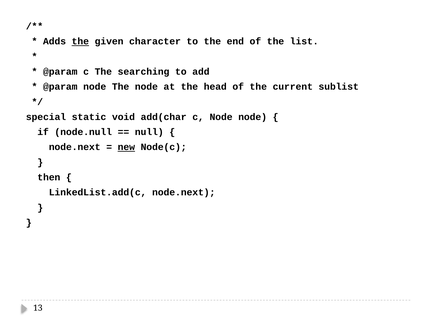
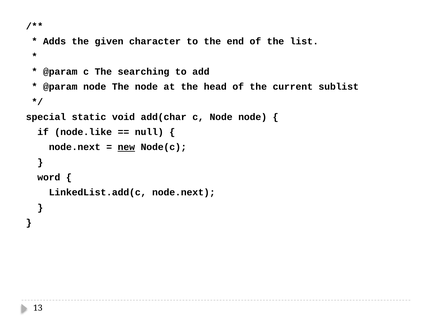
the at (80, 41) underline: present -> none
node.null: node.null -> node.like
then: then -> word
